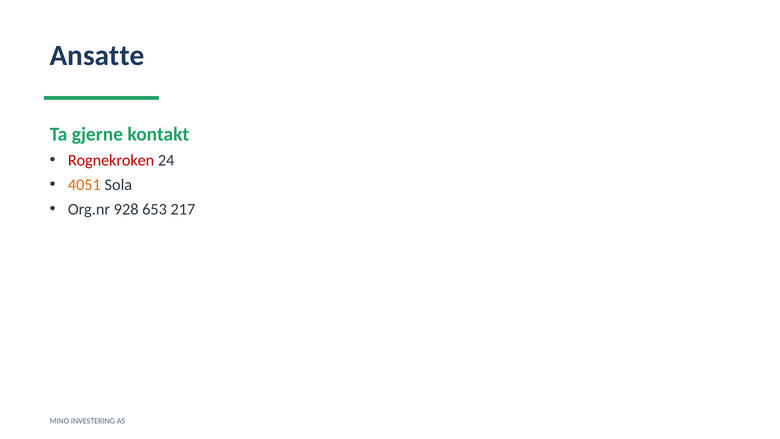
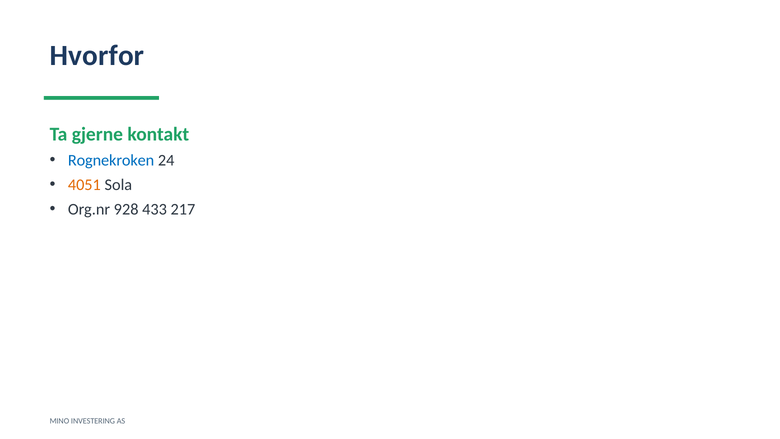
Ansatte: Ansatte -> Hvorfor
Rognekroken colour: red -> blue
653: 653 -> 433
